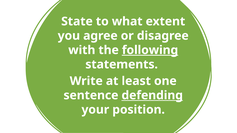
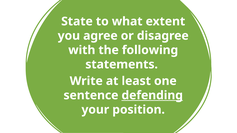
following underline: present -> none
